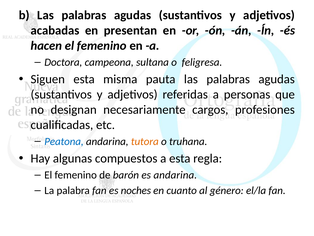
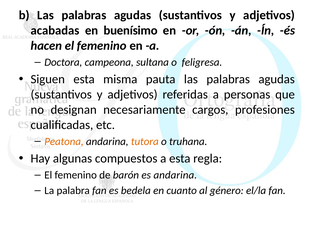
presentan: presentan -> buenísimo
Peatona colour: blue -> orange
noches: noches -> bedela
